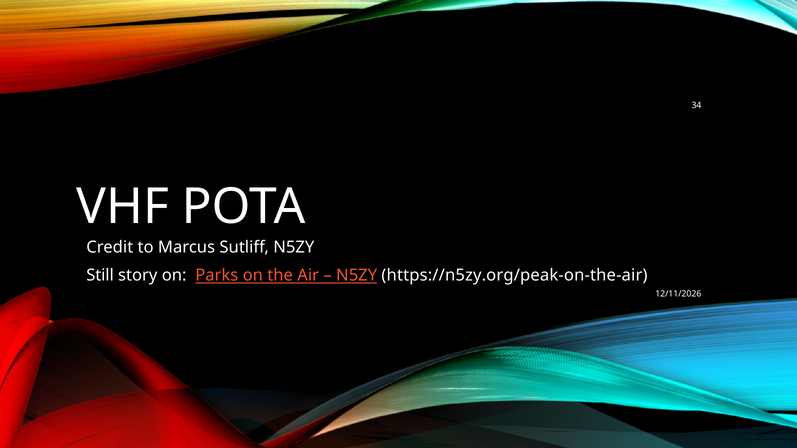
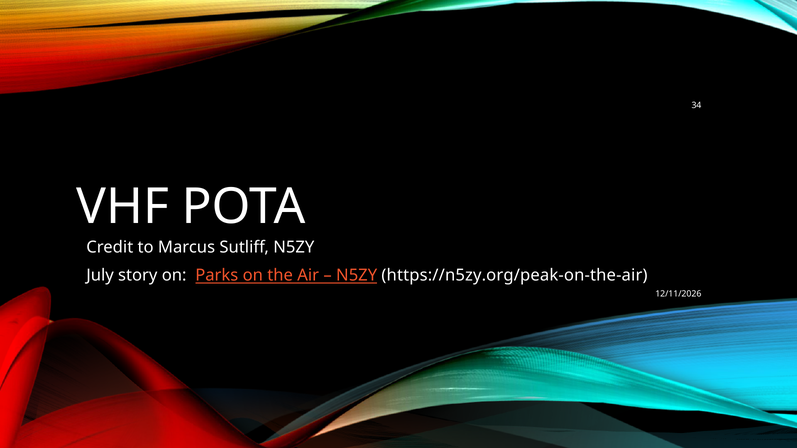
Still: Still -> July
